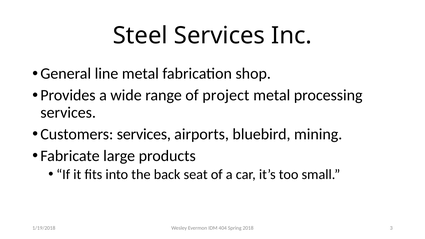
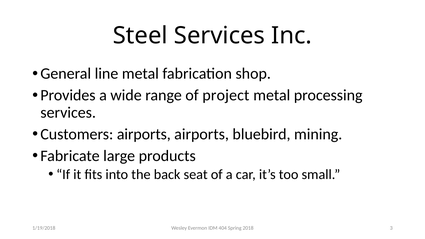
Customers services: services -> airports
